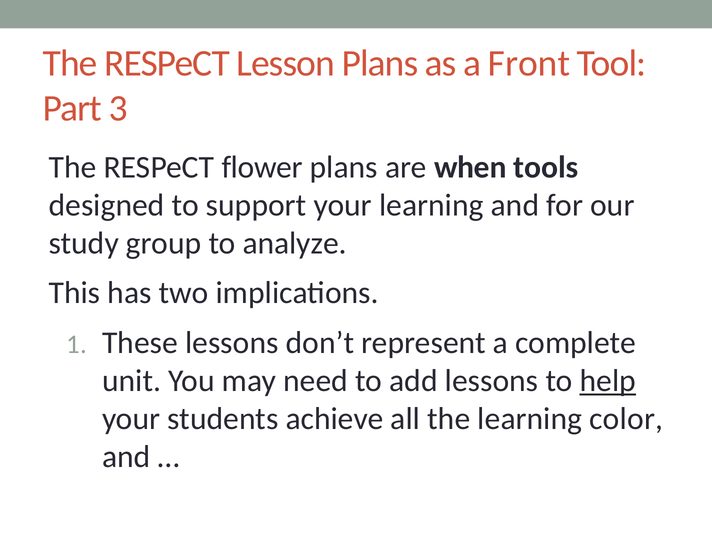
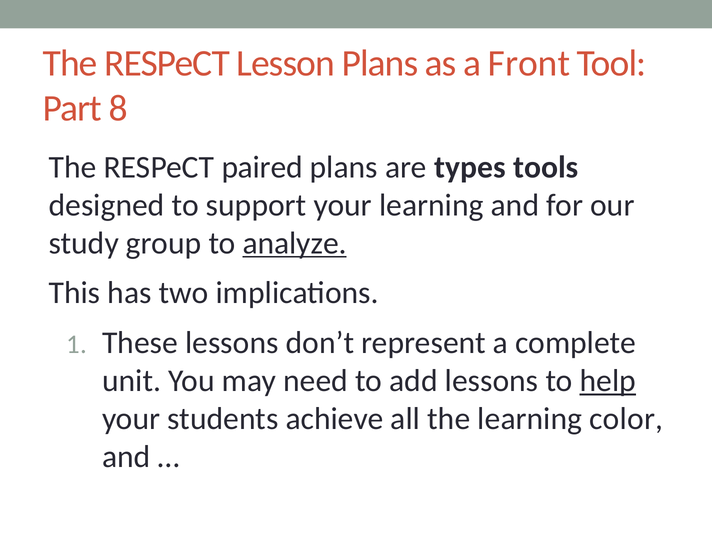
3: 3 -> 8
flower: flower -> paired
when: when -> types
analyze underline: none -> present
